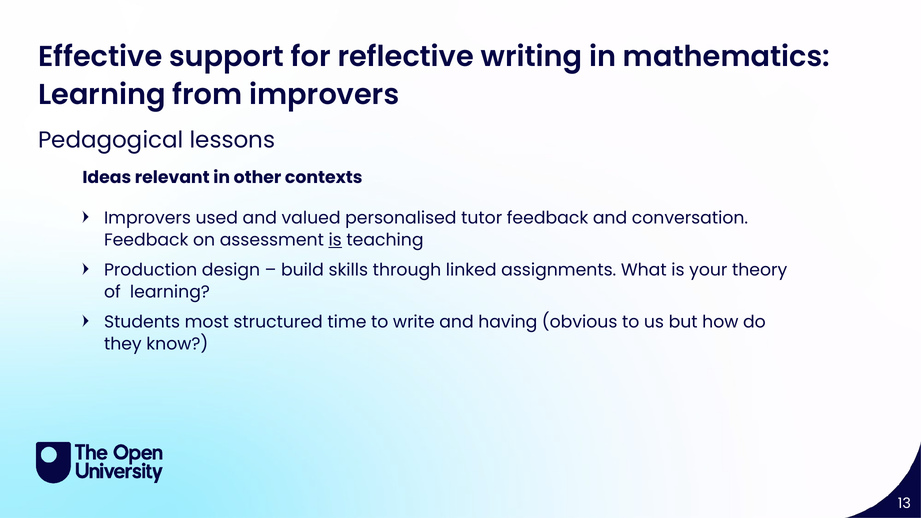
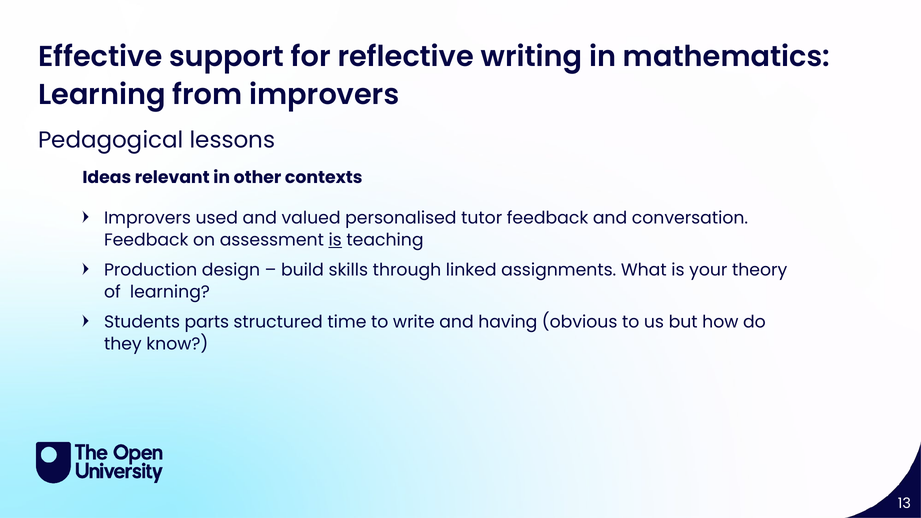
most: most -> parts
